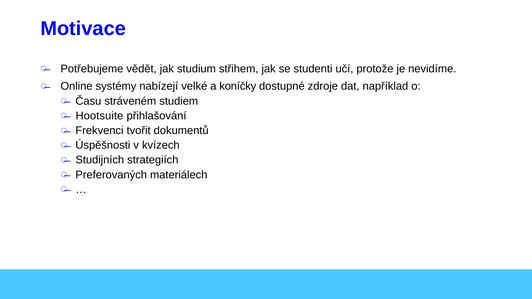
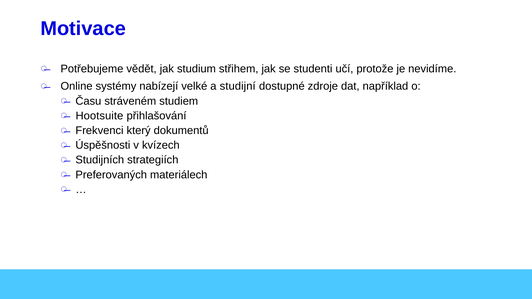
koníčky: koníčky -> studijní
tvořit: tvořit -> který
